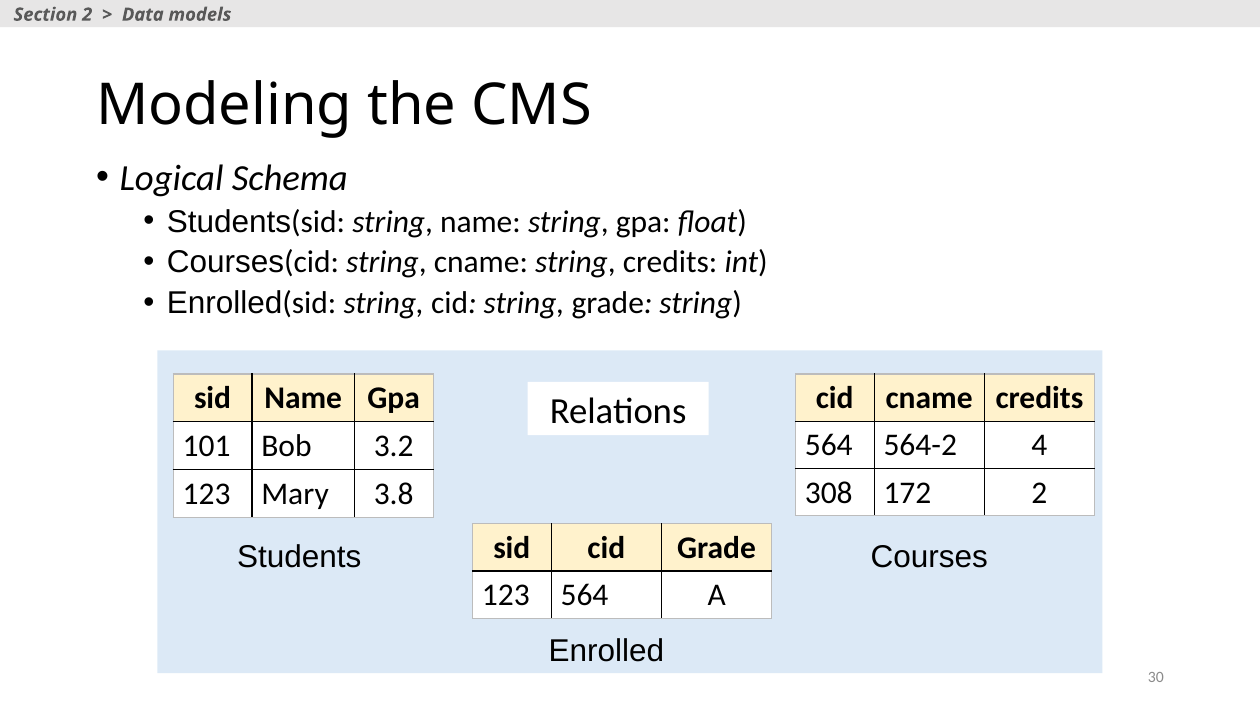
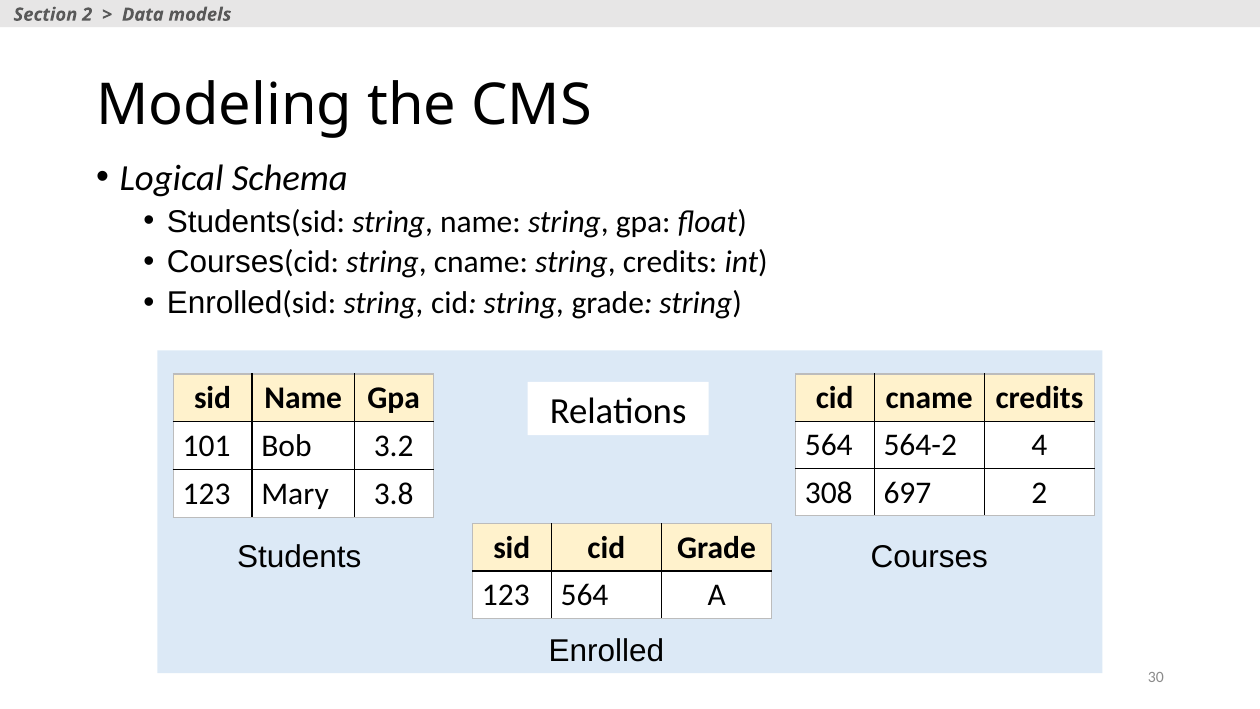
172: 172 -> 697
